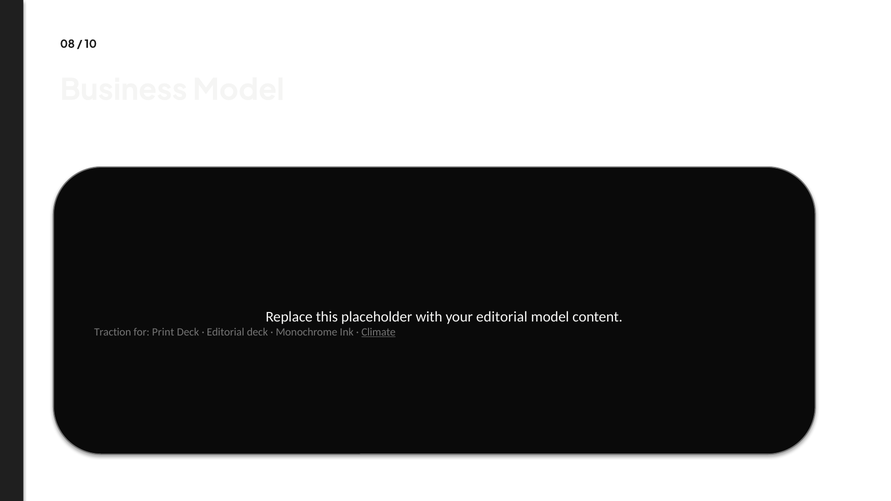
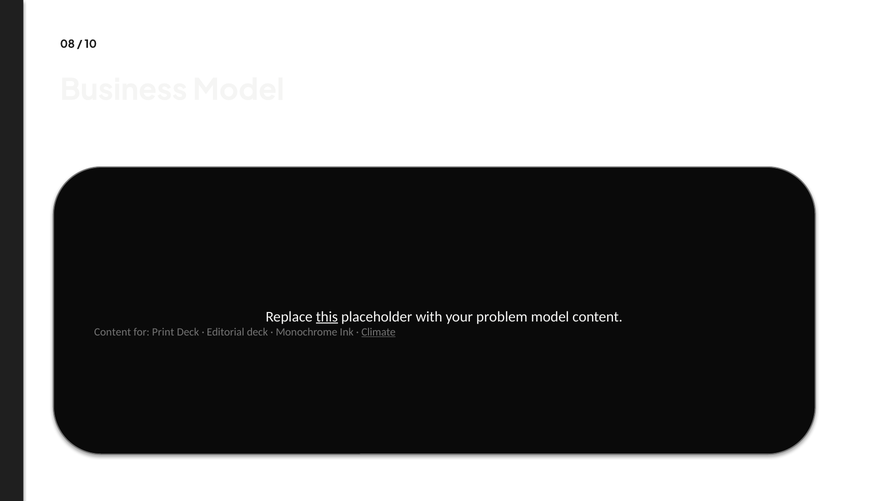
this underline: none -> present
your editorial: editorial -> problem
Traction at (113, 332): Traction -> Content
